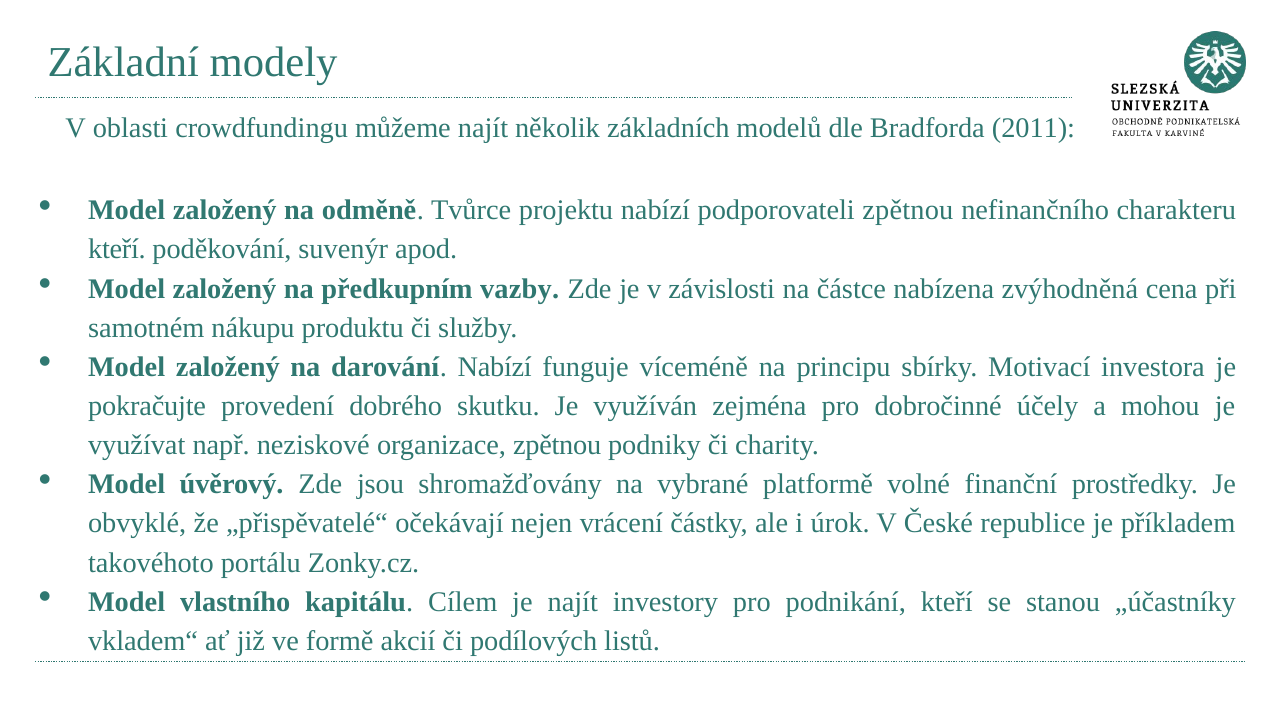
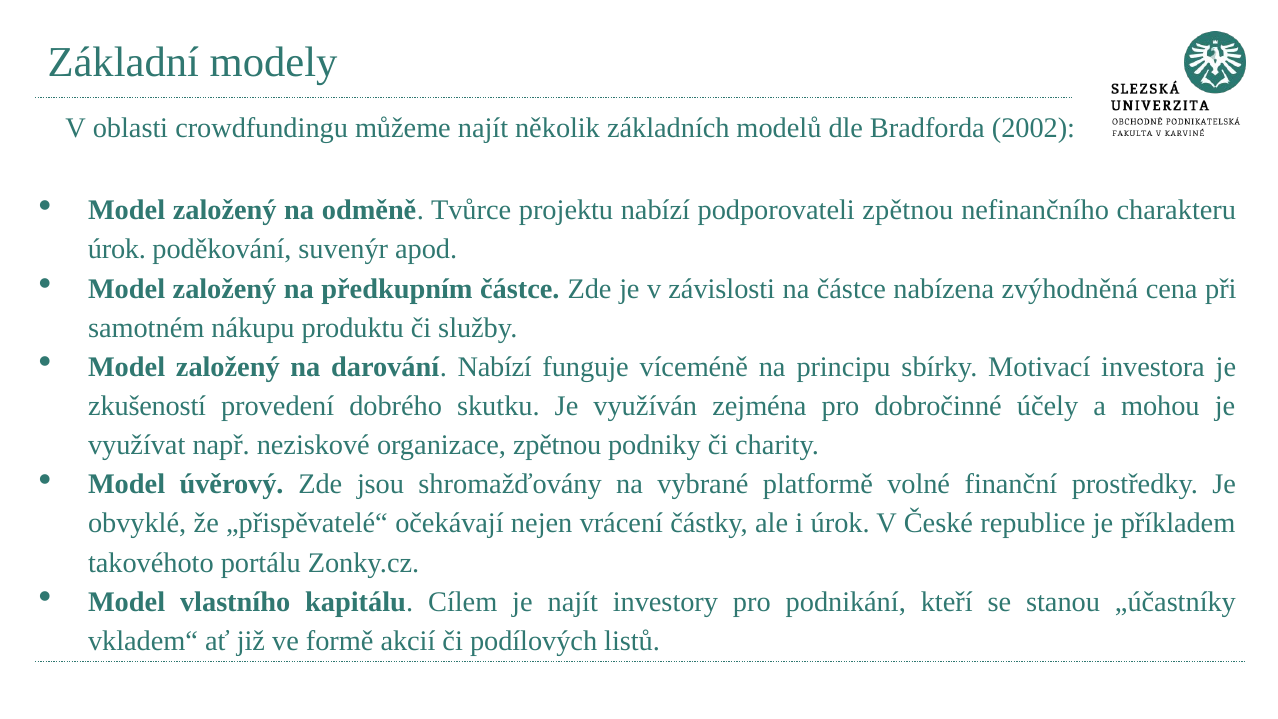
2011: 2011 -> 2002
kteří at (117, 249): kteří -> úrok
předkupním vazby: vazby -> částce
pokračujte: pokračujte -> zkušeností
